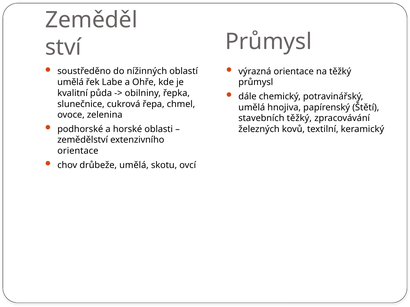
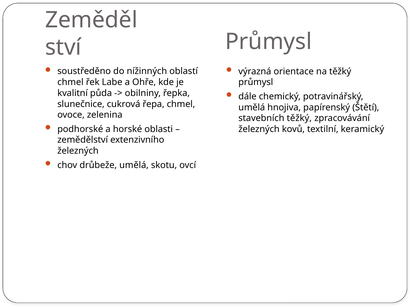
umělá at (71, 82): umělá -> chmel
orientace at (78, 151): orientace -> železných
